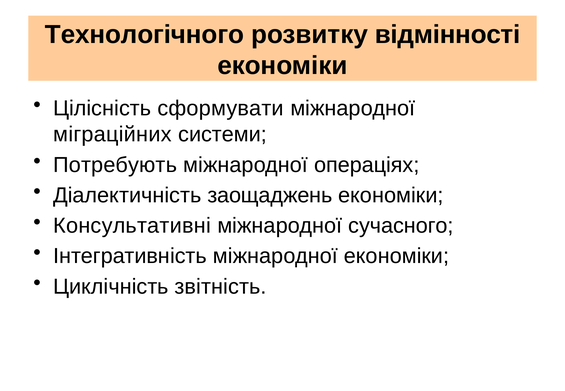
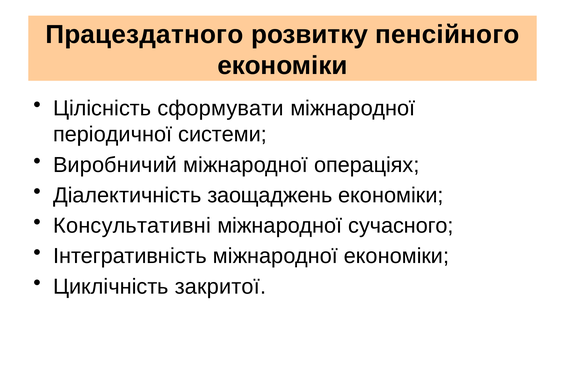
Технологічного: Технологічного -> Працездатного
відмінності: відмінності -> пенсійного
міграційних: міграційних -> періодичної
Потребують: Потребують -> Виробничий
звітність: звітність -> закритої
